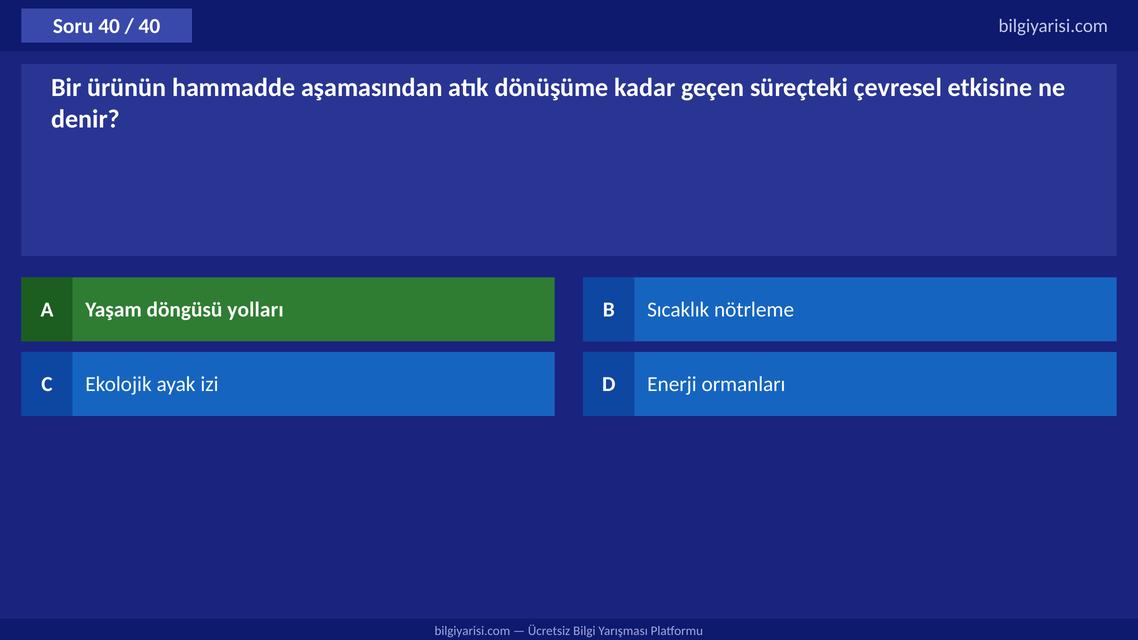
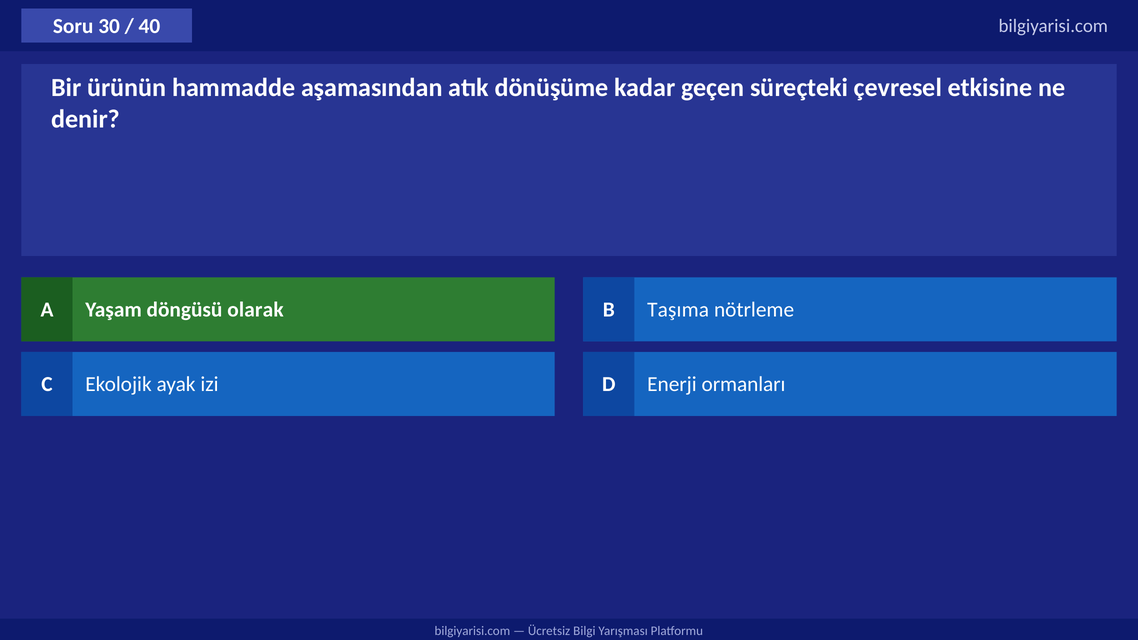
Soru 40: 40 -> 30
yolları: yolları -> olarak
Sıcaklık: Sıcaklık -> Taşıma
